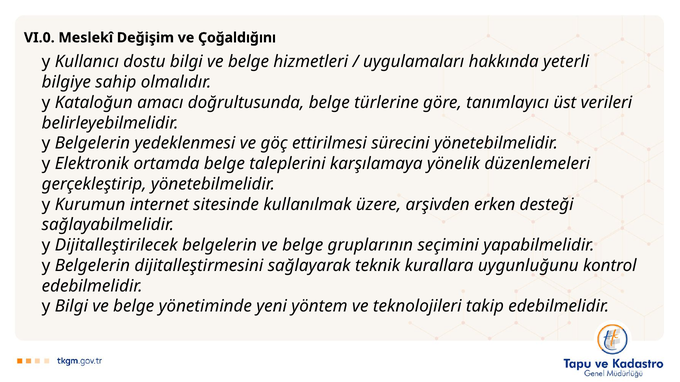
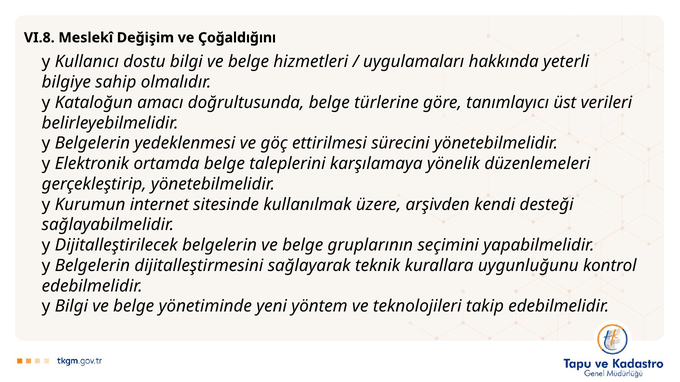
VI.0: VI.0 -> VI.8
erken: erken -> kendi
